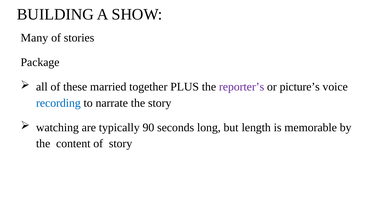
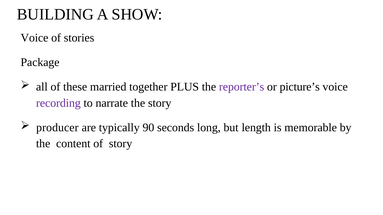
Many at (34, 38): Many -> Voice
recording colour: blue -> purple
watching: watching -> producer
